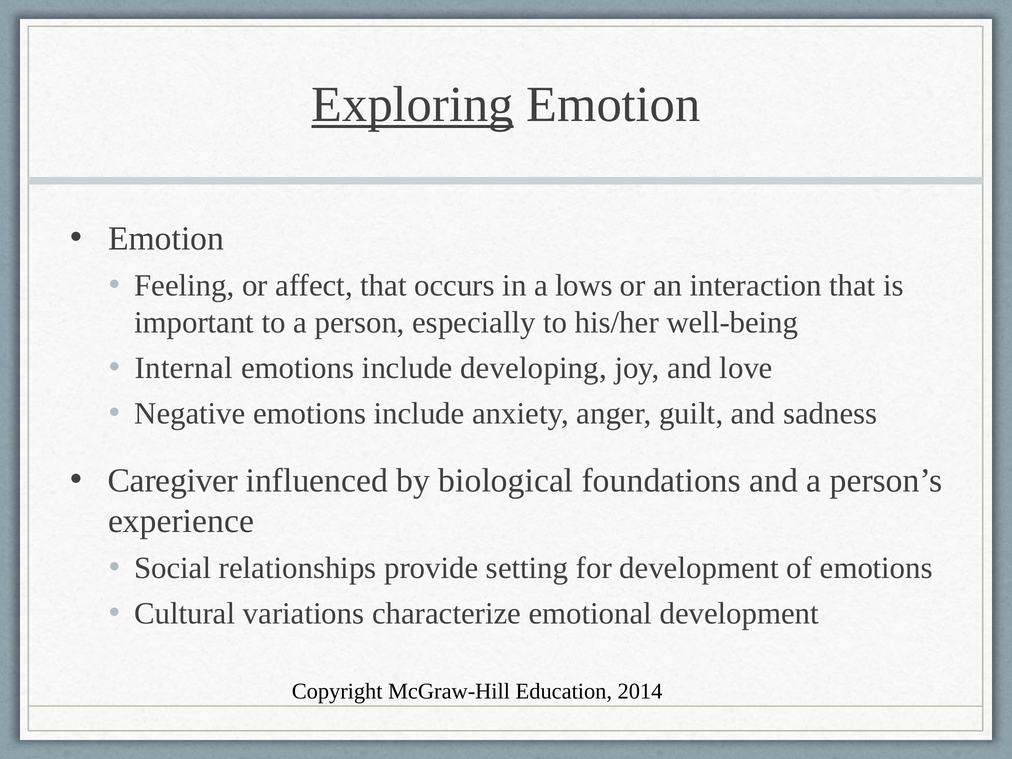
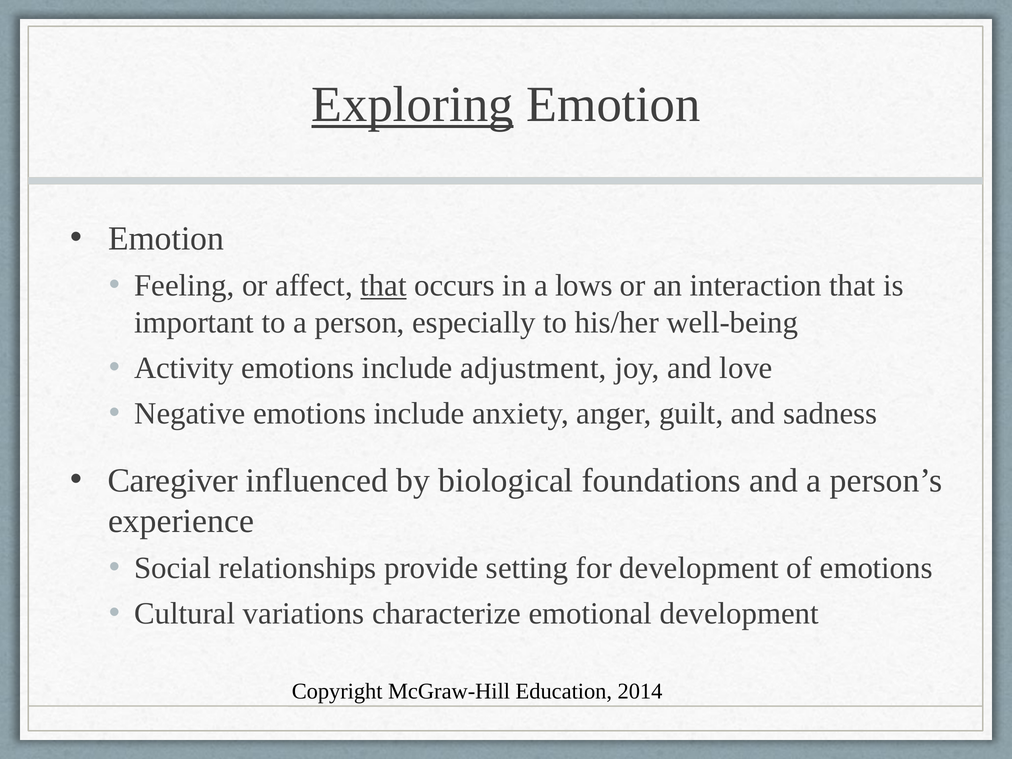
that at (384, 286) underline: none -> present
Internal: Internal -> Activity
developing: developing -> adjustment
